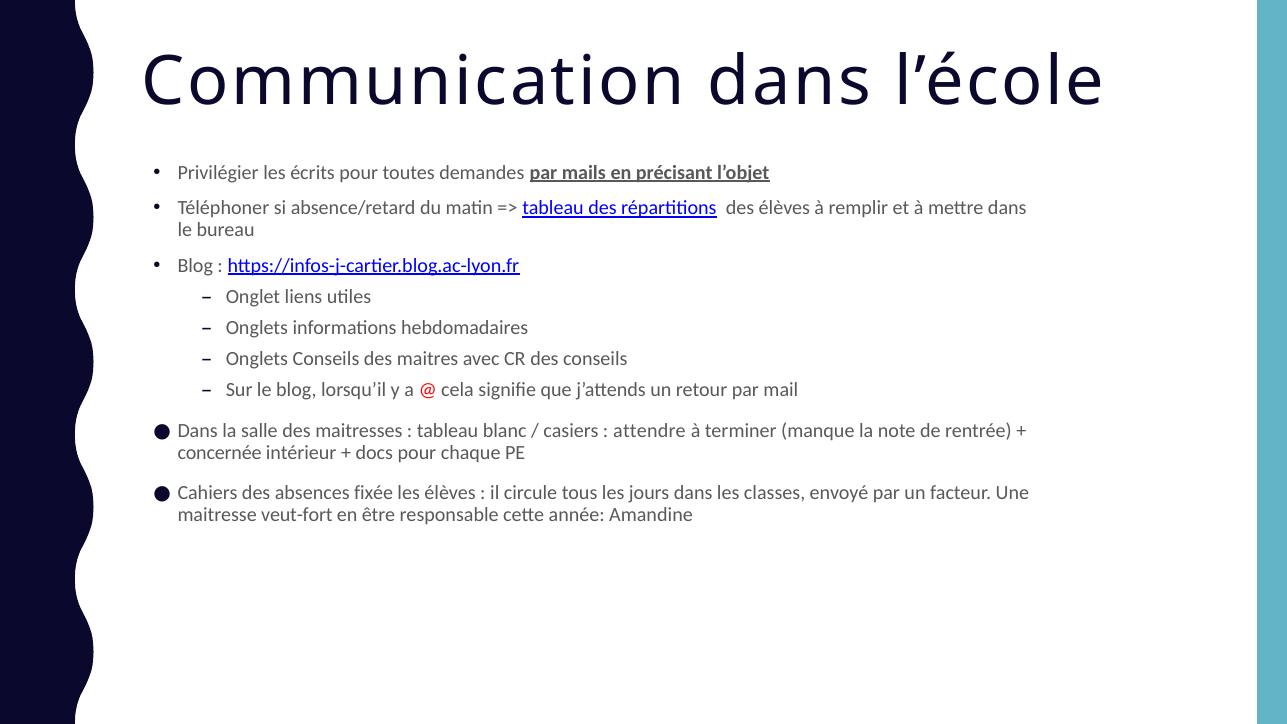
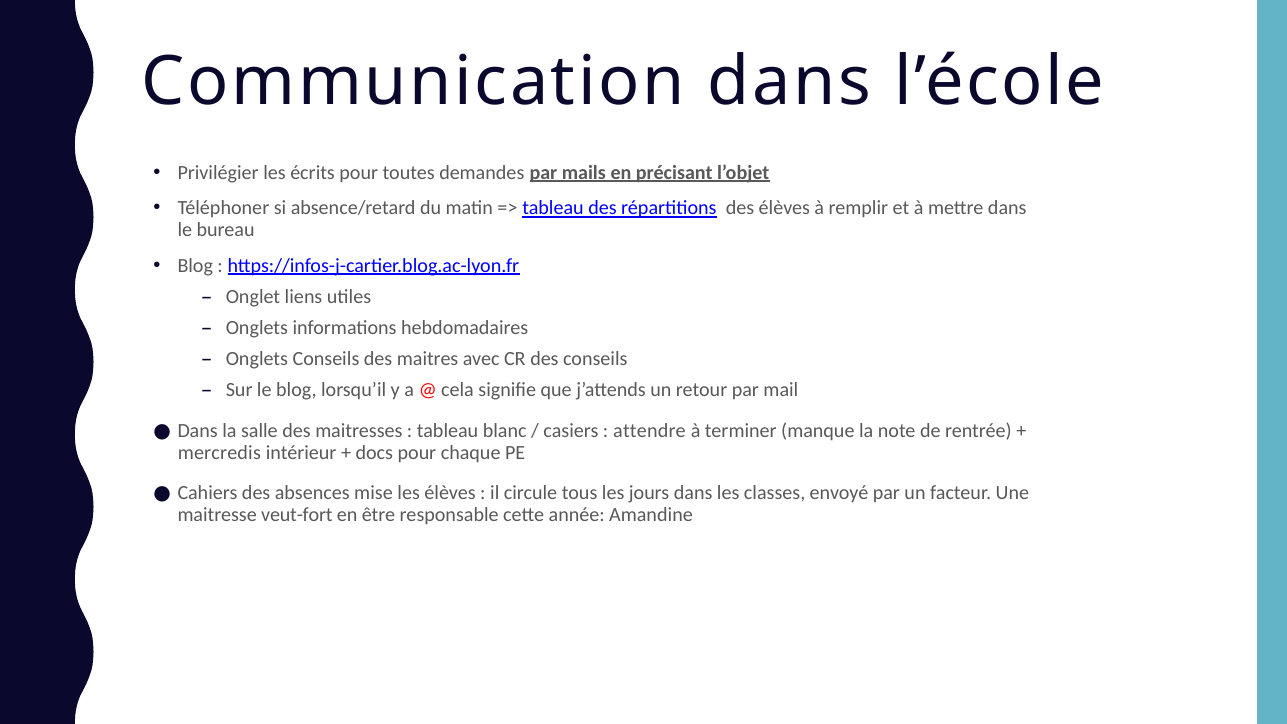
concernée: concernée -> mercredis
fixée: fixée -> mise
